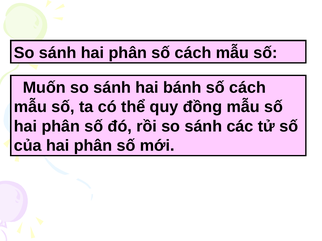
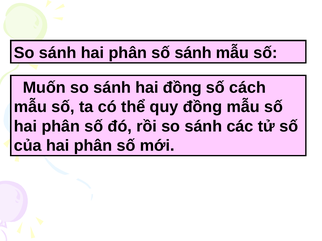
phân số cách: cách -> sánh
hai bánh: bánh -> đồng
